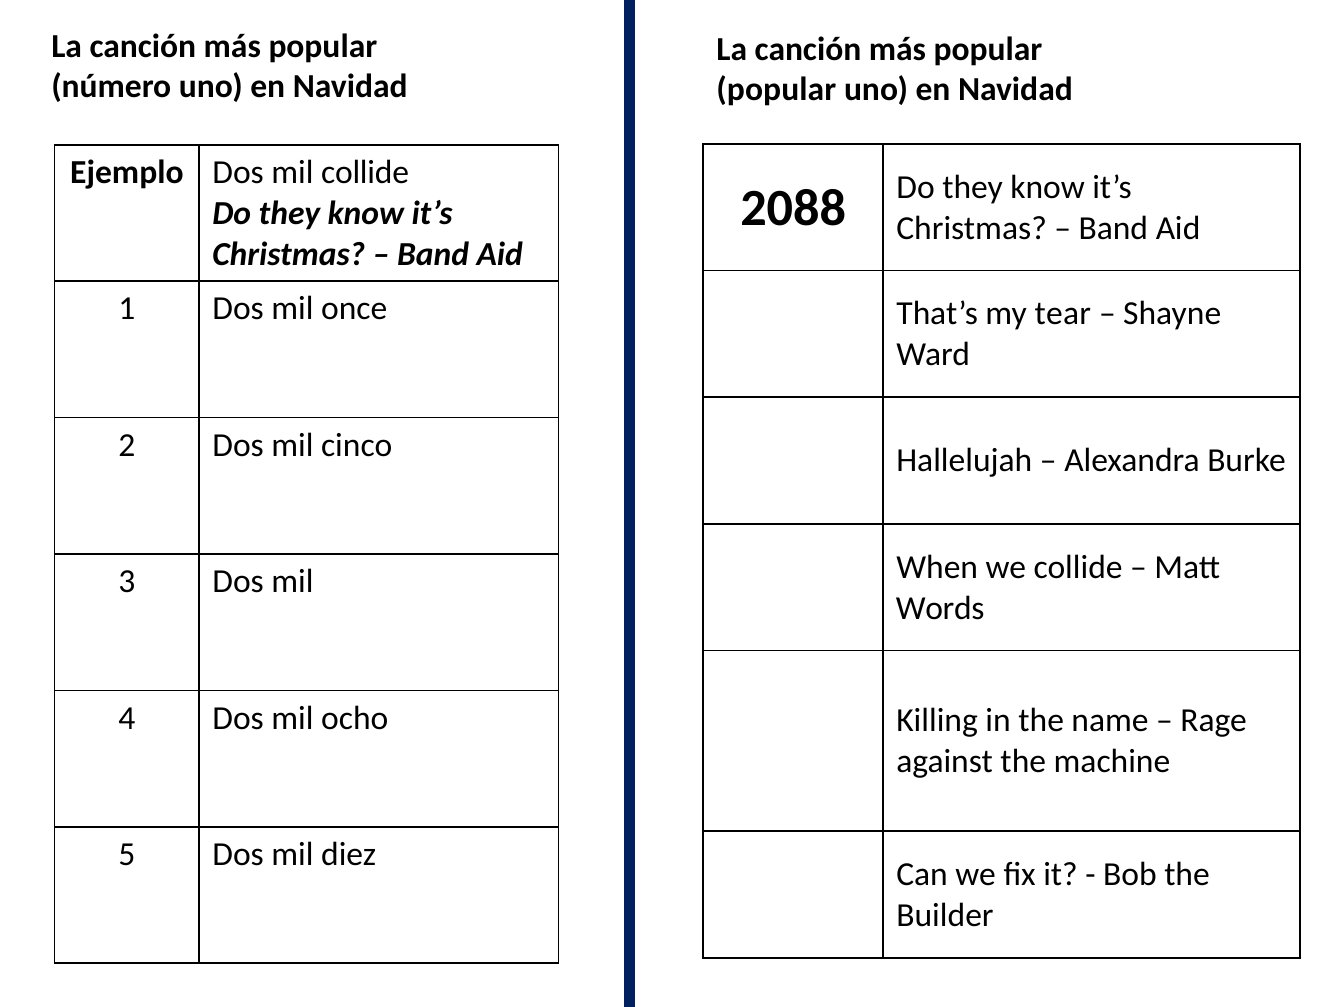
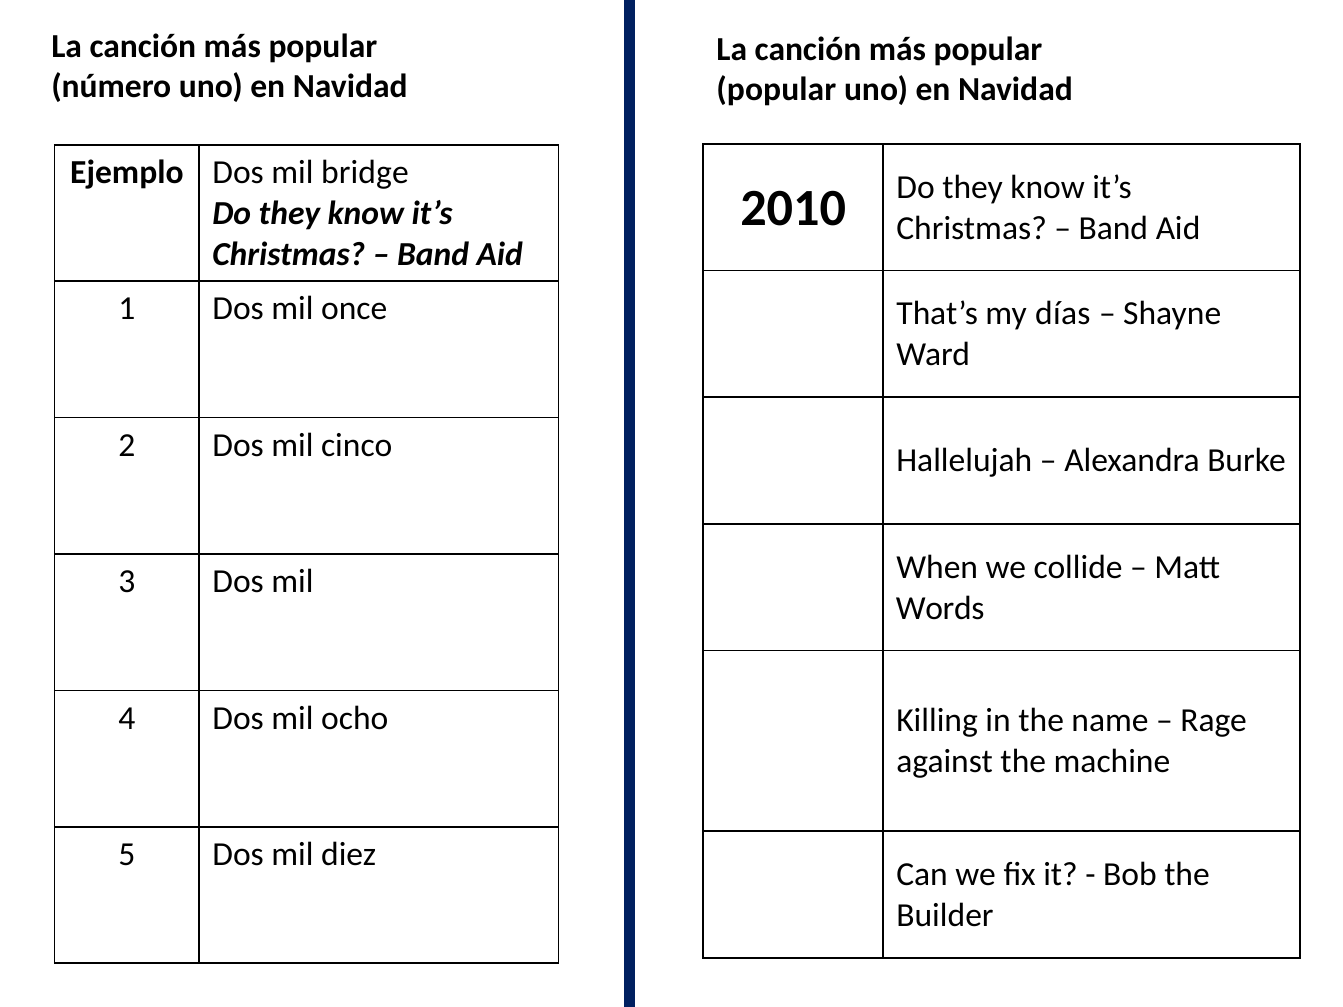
mil collide: collide -> bridge
2088: 2088 -> 2010
tear: tear -> días
